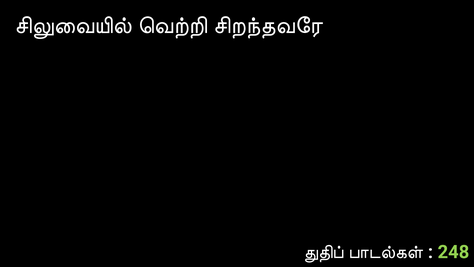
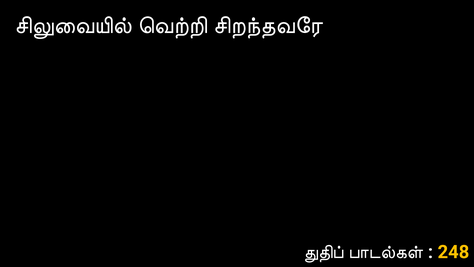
248 colour: light green -> yellow
